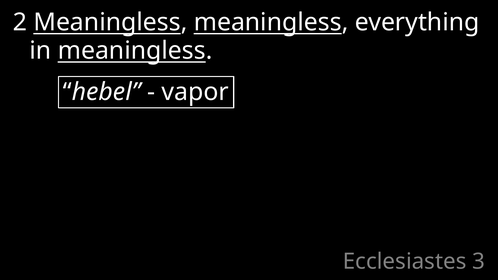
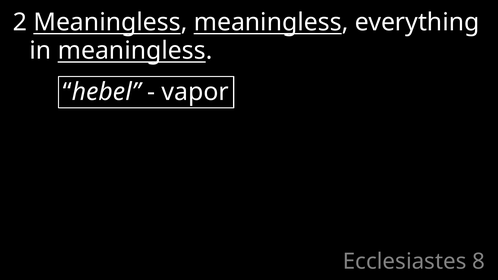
3: 3 -> 8
